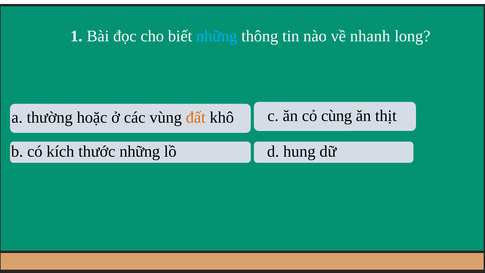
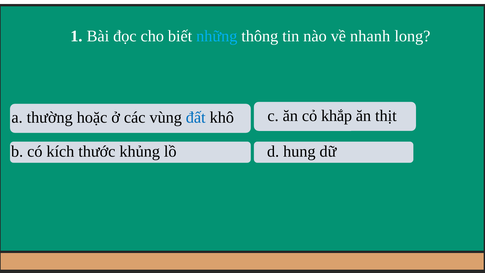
cùng: cùng -> khắp
đất colour: orange -> blue
thước những: những -> khủng
